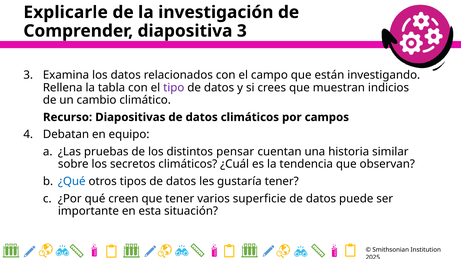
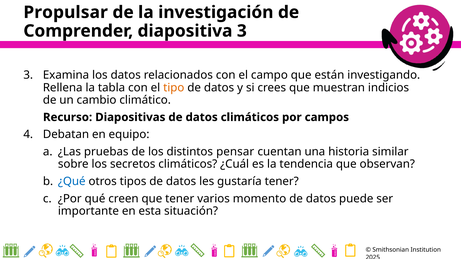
Explicarle: Explicarle -> Propulsar
tipo colour: purple -> orange
superficie: superficie -> momento
